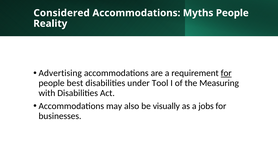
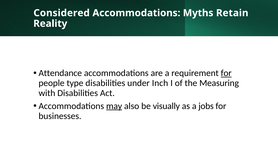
Myths People: People -> Retain
Advertising: Advertising -> Attendance
best: best -> type
Tool: Tool -> Inch
may underline: none -> present
